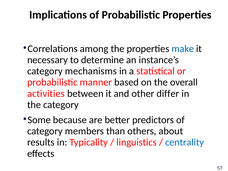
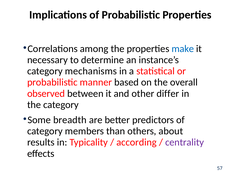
activities: activities -> observed
because: because -> breadth
linguistics: linguistics -> according
centrality colour: blue -> purple
